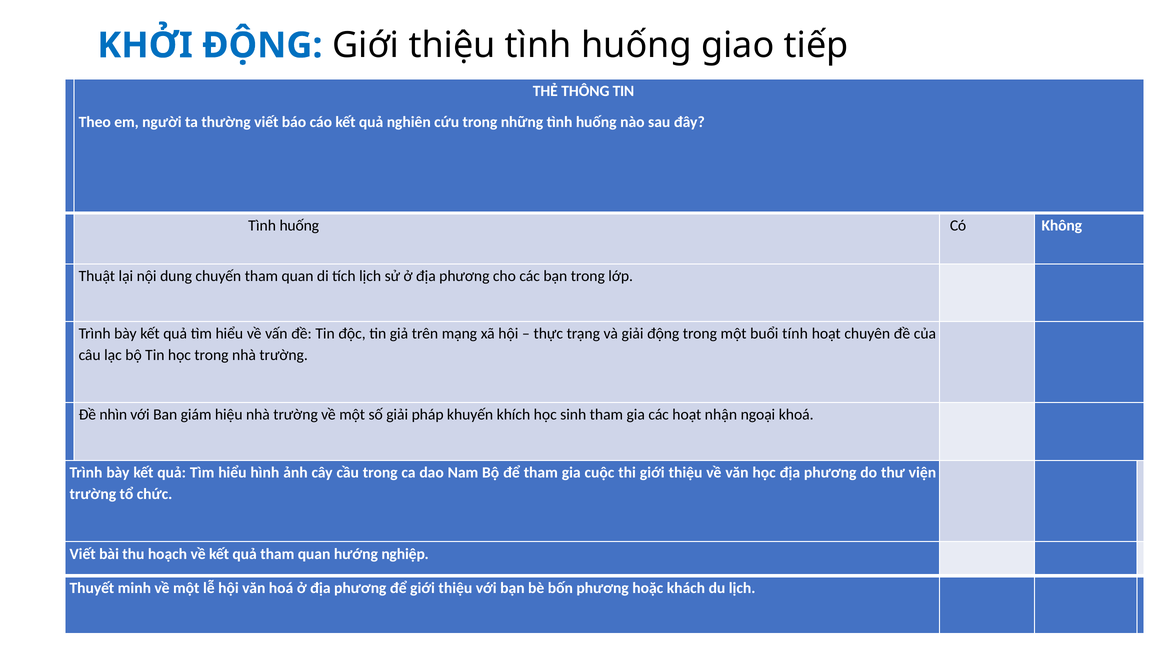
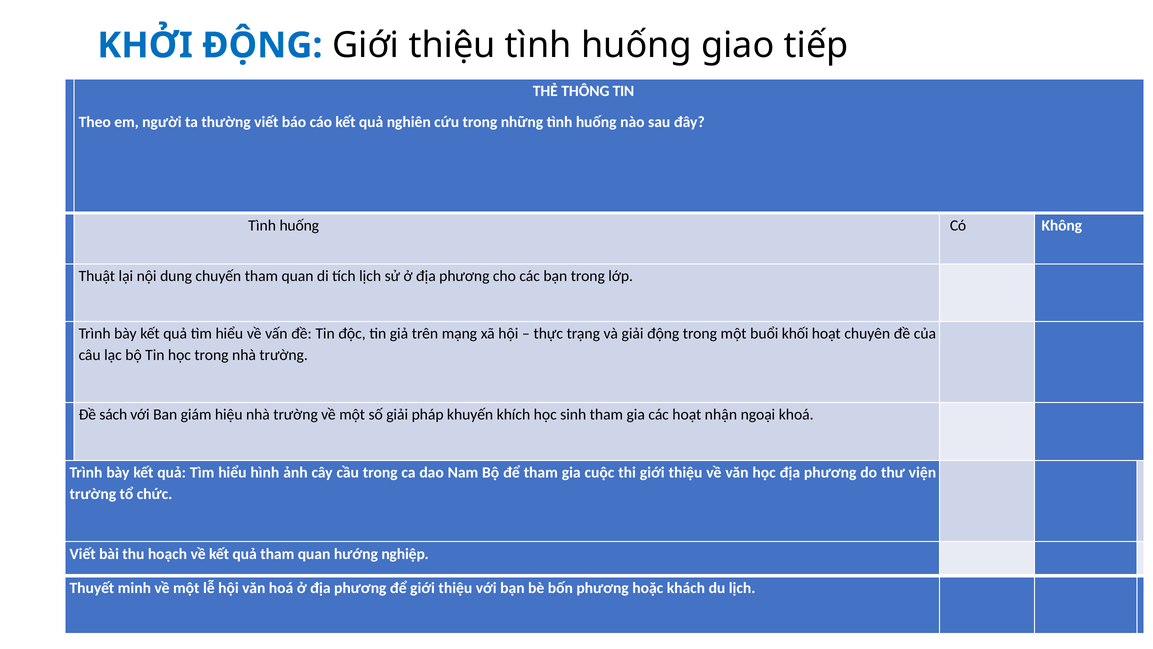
tính: tính -> khối
nhìn: nhìn -> sách
